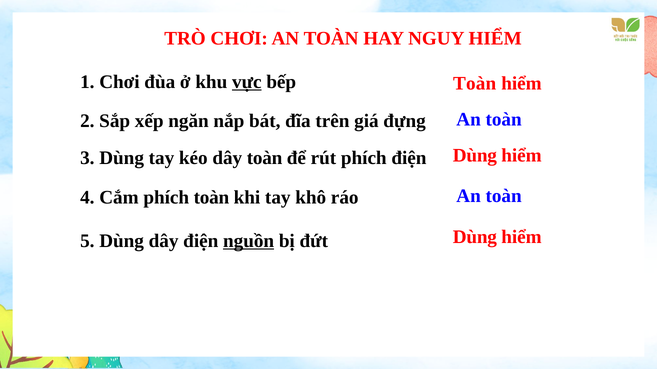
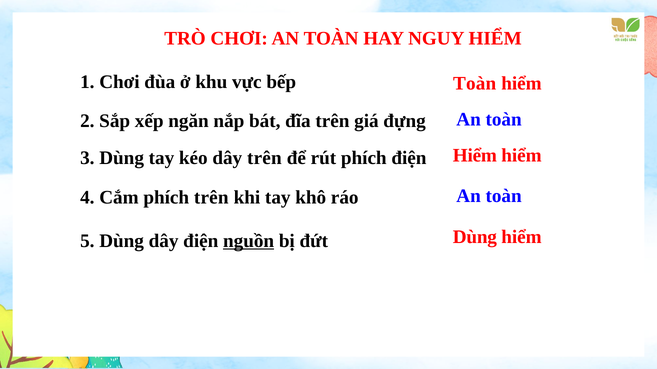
vực underline: present -> none
Dùng at (475, 156): Dùng -> Hiểm
dây toàn: toàn -> trên
phích toàn: toàn -> trên
